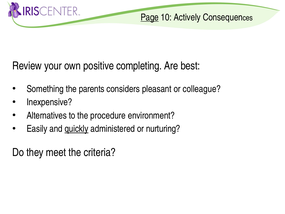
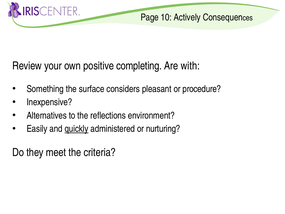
Page underline: present -> none
best: best -> with
parents: parents -> surface
colleague: colleague -> procedure
procedure: procedure -> reflections
